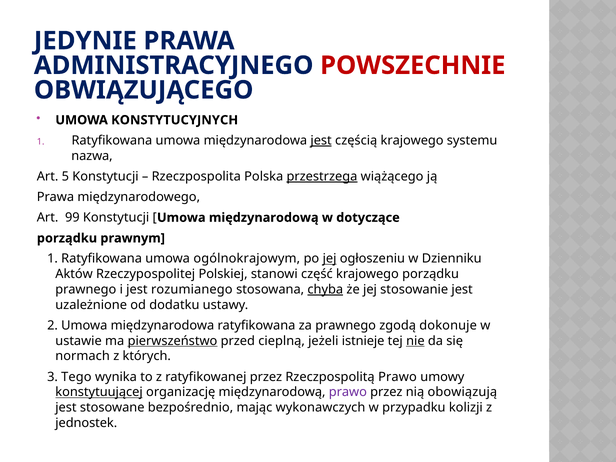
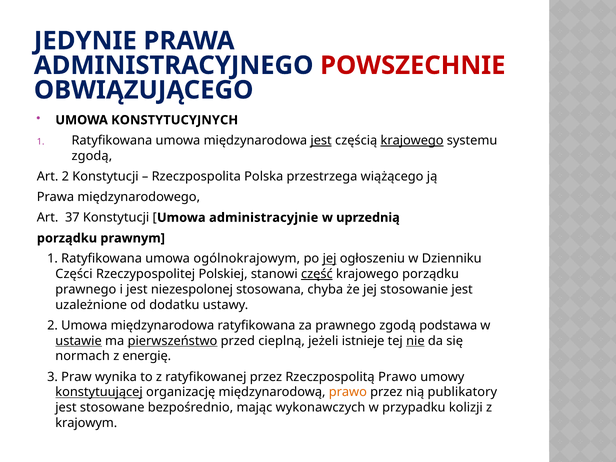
krajowego at (412, 141) underline: none -> present
nazwa at (92, 156): nazwa -> zgodą
Art 5: 5 -> 2
przestrzega underline: present -> none
99: 99 -> 37
Umowa międzynarodową: międzynarodową -> administracyjnie
dotyczące: dotyczące -> uprzednią
Aktów: Aktów -> Części
część underline: none -> present
rozumianego: rozumianego -> niezespolonej
chyba underline: present -> none
dokonuje: dokonuje -> podstawa
ustawie underline: none -> present
których: których -> energię
Tego: Tego -> Praw
prawo at (348, 392) colour: purple -> orange
obowiązują: obowiązują -> publikatory
jednostek: jednostek -> krajowym
